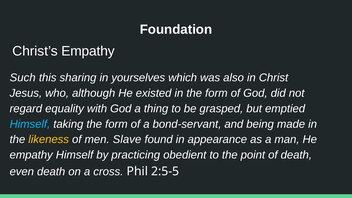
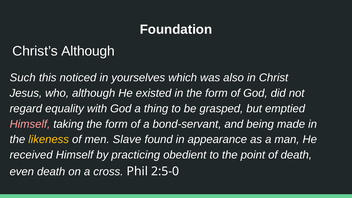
Christ’s Empathy: Empathy -> Although
sharing: sharing -> noticed
Himself at (30, 124) colour: light blue -> pink
empathy at (31, 155): empathy -> received
2:5-5: 2:5-5 -> 2:5-0
